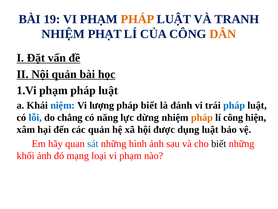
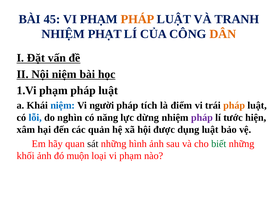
19: 19 -> 45
Nội quản: quản -> niệm
lượng: lượng -> người
pháp biết: biết -> tích
đánh: đánh -> điểm
pháp at (234, 105) colour: blue -> orange
chẳng: chẳng -> nghìn
pháp at (202, 117) colour: orange -> purple
lí công: công -> tước
sát colour: blue -> black
biết at (219, 143) colour: black -> green
mạng: mạng -> muộn
